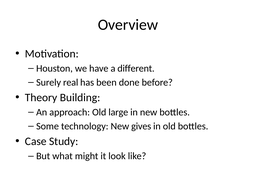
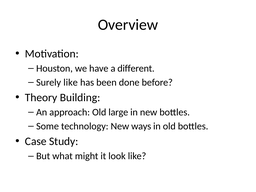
Surely real: real -> like
gives: gives -> ways
